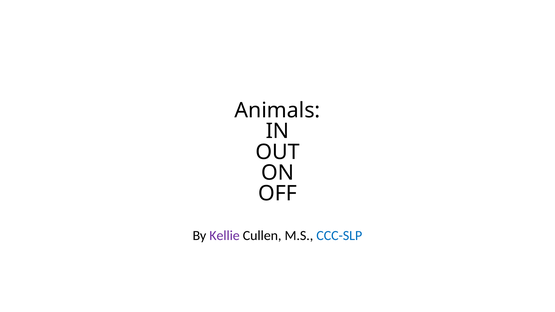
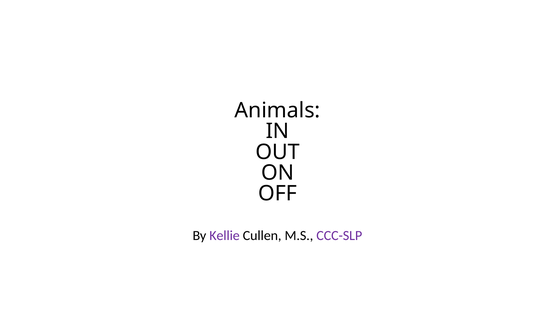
CCC-SLP colour: blue -> purple
